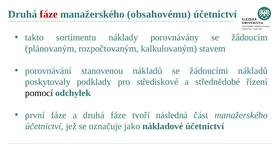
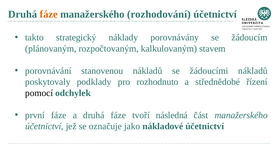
fáze at (49, 14) colour: red -> orange
obsahovému: obsahovému -> rozhodování
sortimentu: sortimentu -> strategický
střediskové: střediskové -> rozhodnuto
